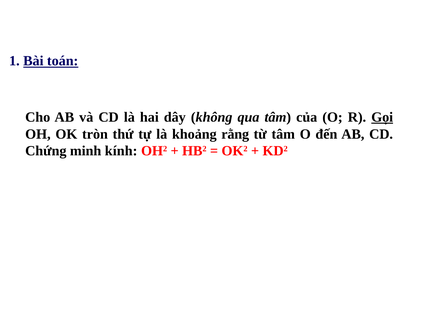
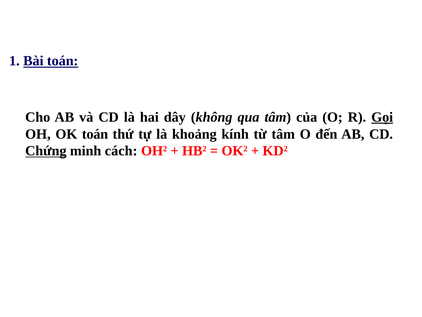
OK tròn: tròn -> toán
rằng: rằng -> kính
Chứng underline: none -> present
kính: kính -> cách
